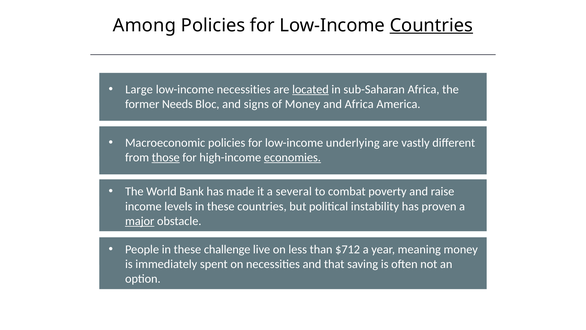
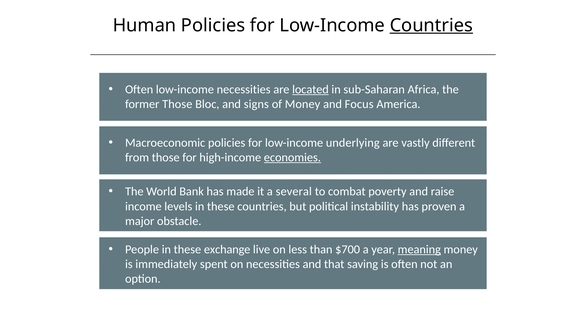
Among: Among -> Human
Large at (139, 89): Large -> Often
former Needs: Needs -> Those
and Africa: Africa -> Focus
those at (166, 157) underline: present -> none
major underline: present -> none
challenge: challenge -> exchange
$712: $712 -> $700
meaning underline: none -> present
